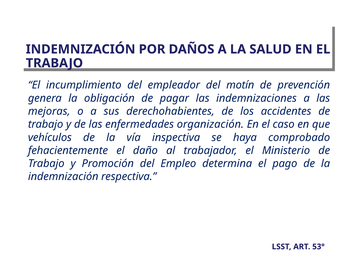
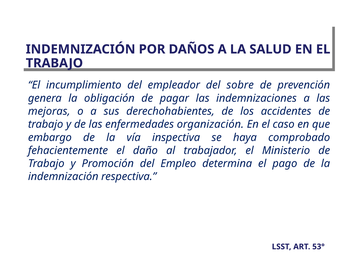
motín: motín -> sobre
vehículos: vehículos -> embargo
